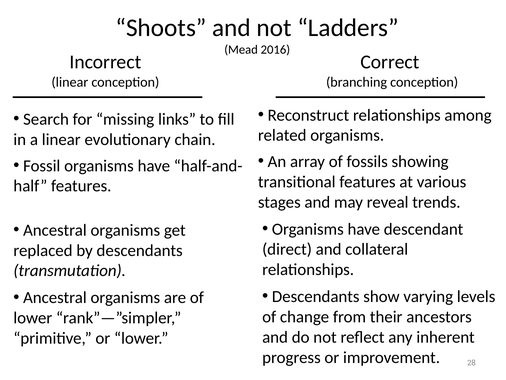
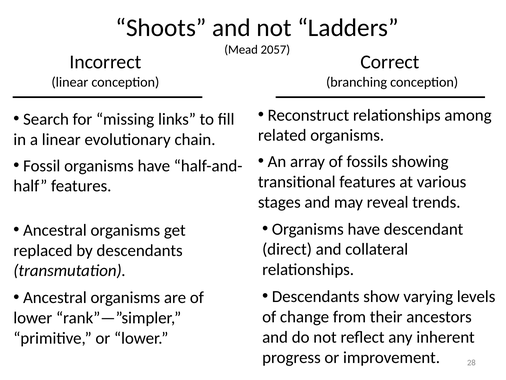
2016: 2016 -> 2057
